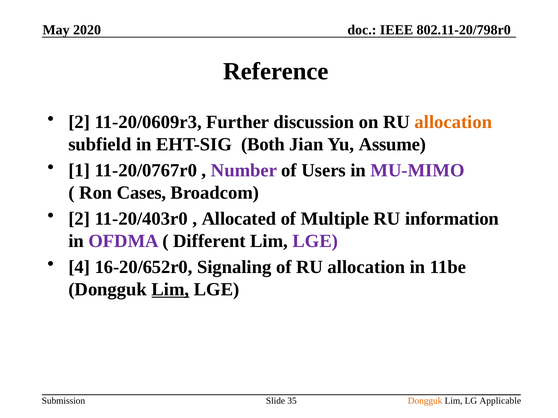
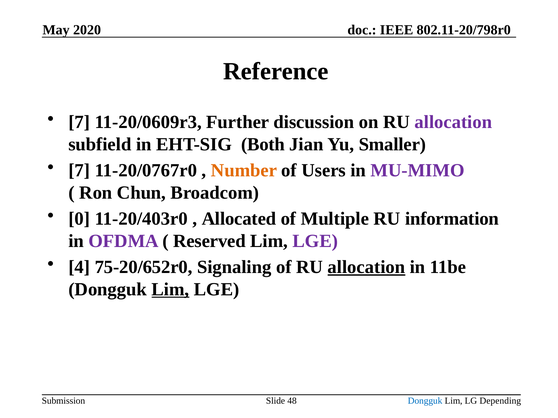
2 at (79, 122): 2 -> 7
allocation at (453, 122) colour: orange -> purple
Assume: Assume -> Smaller
1 at (79, 171): 1 -> 7
Number colour: purple -> orange
Cases: Cases -> Chun
2 at (79, 219): 2 -> 0
Different: Different -> Reserved
16-20/652r0: 16-20/652r0 -> 75-20/652r0
allocation at (366, 267) underline: none -> present
35: 35 -> 48
Dongguk at (425, 401) colour: orange -> blue
Applicable: Applicable -> Depending
